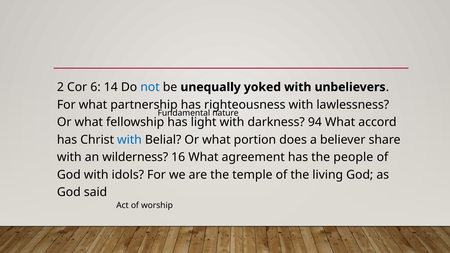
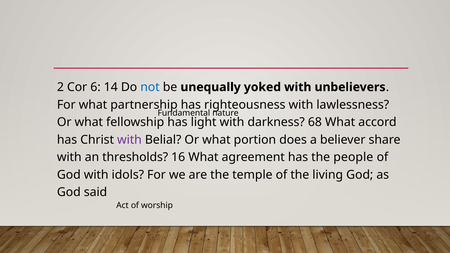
94: 94 -> 68
with at (129, 140) colour: blue -> purple
wilderness: wilderness -> thresholds
